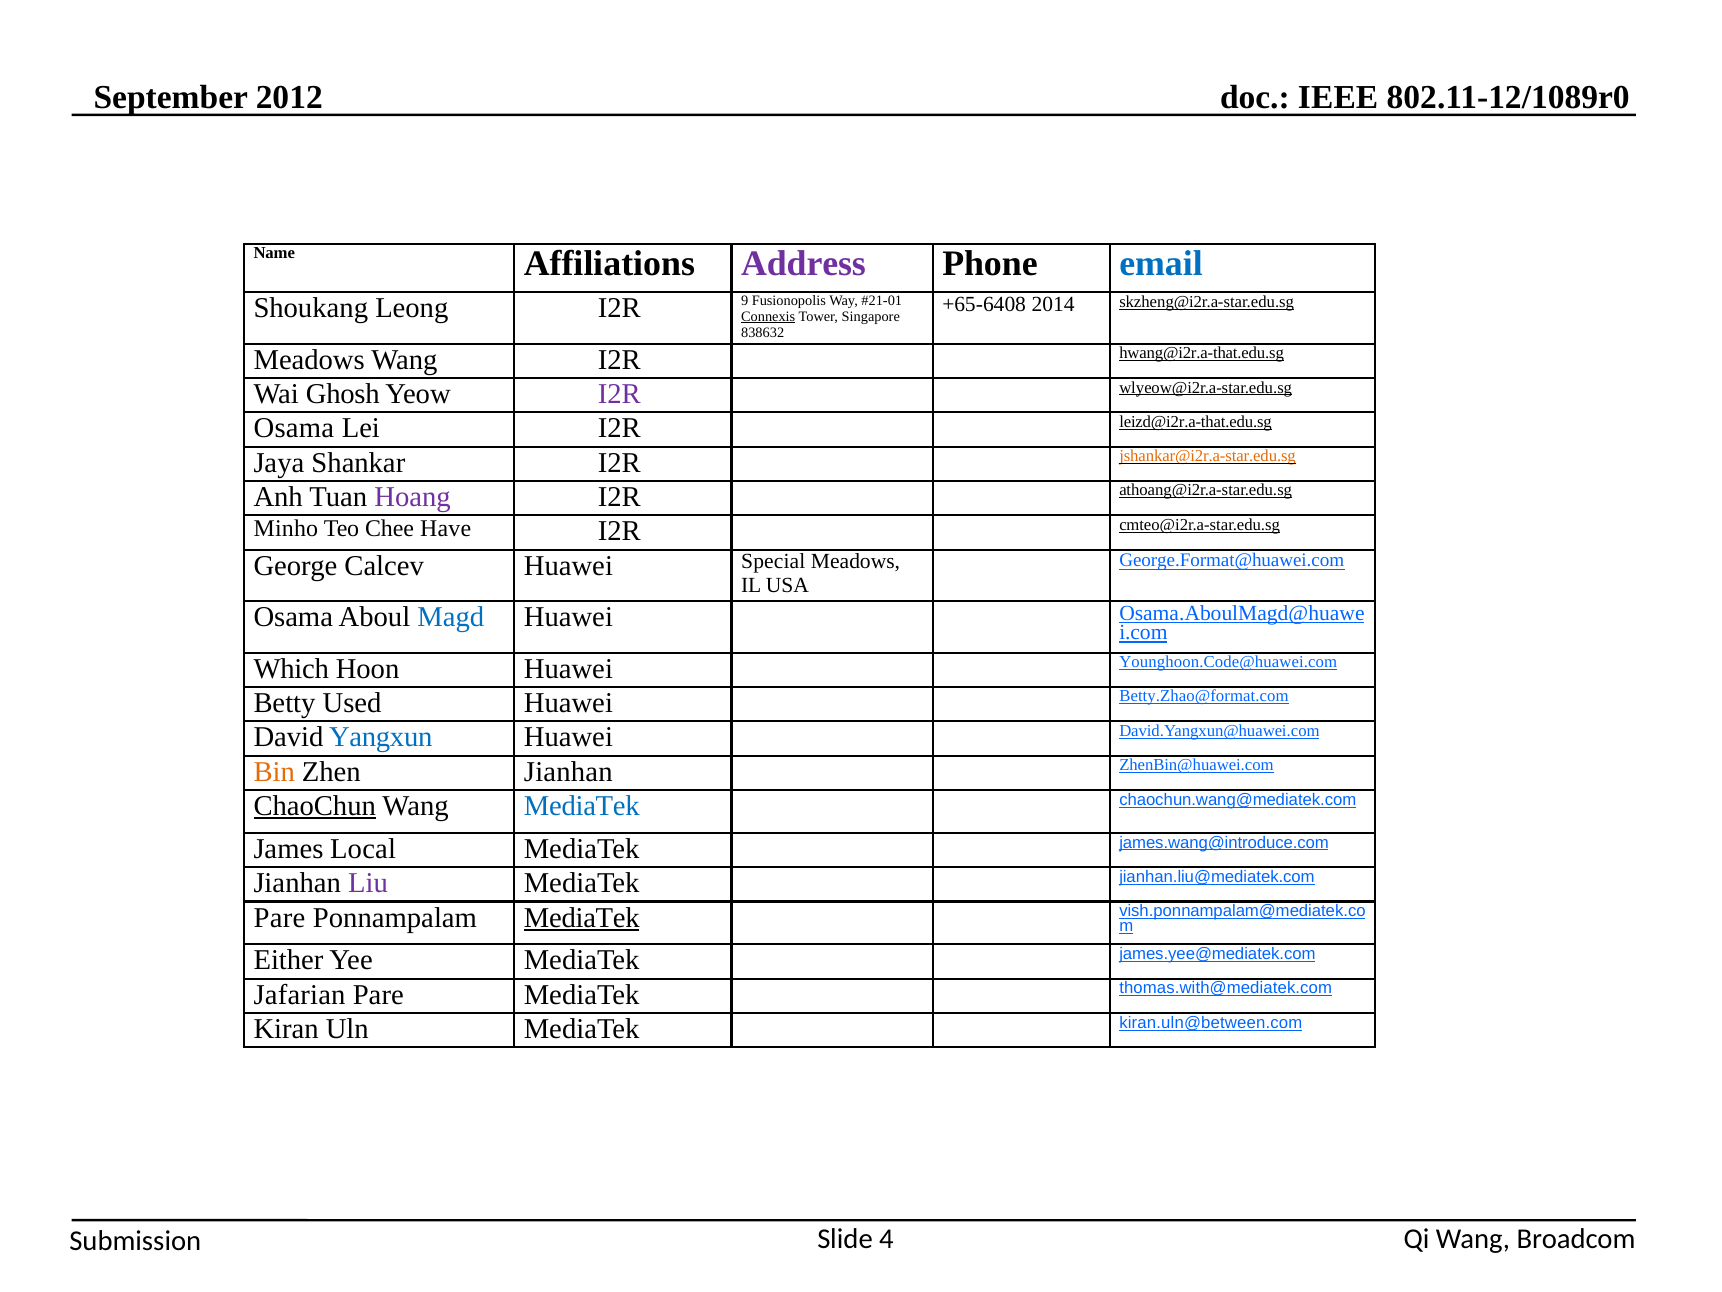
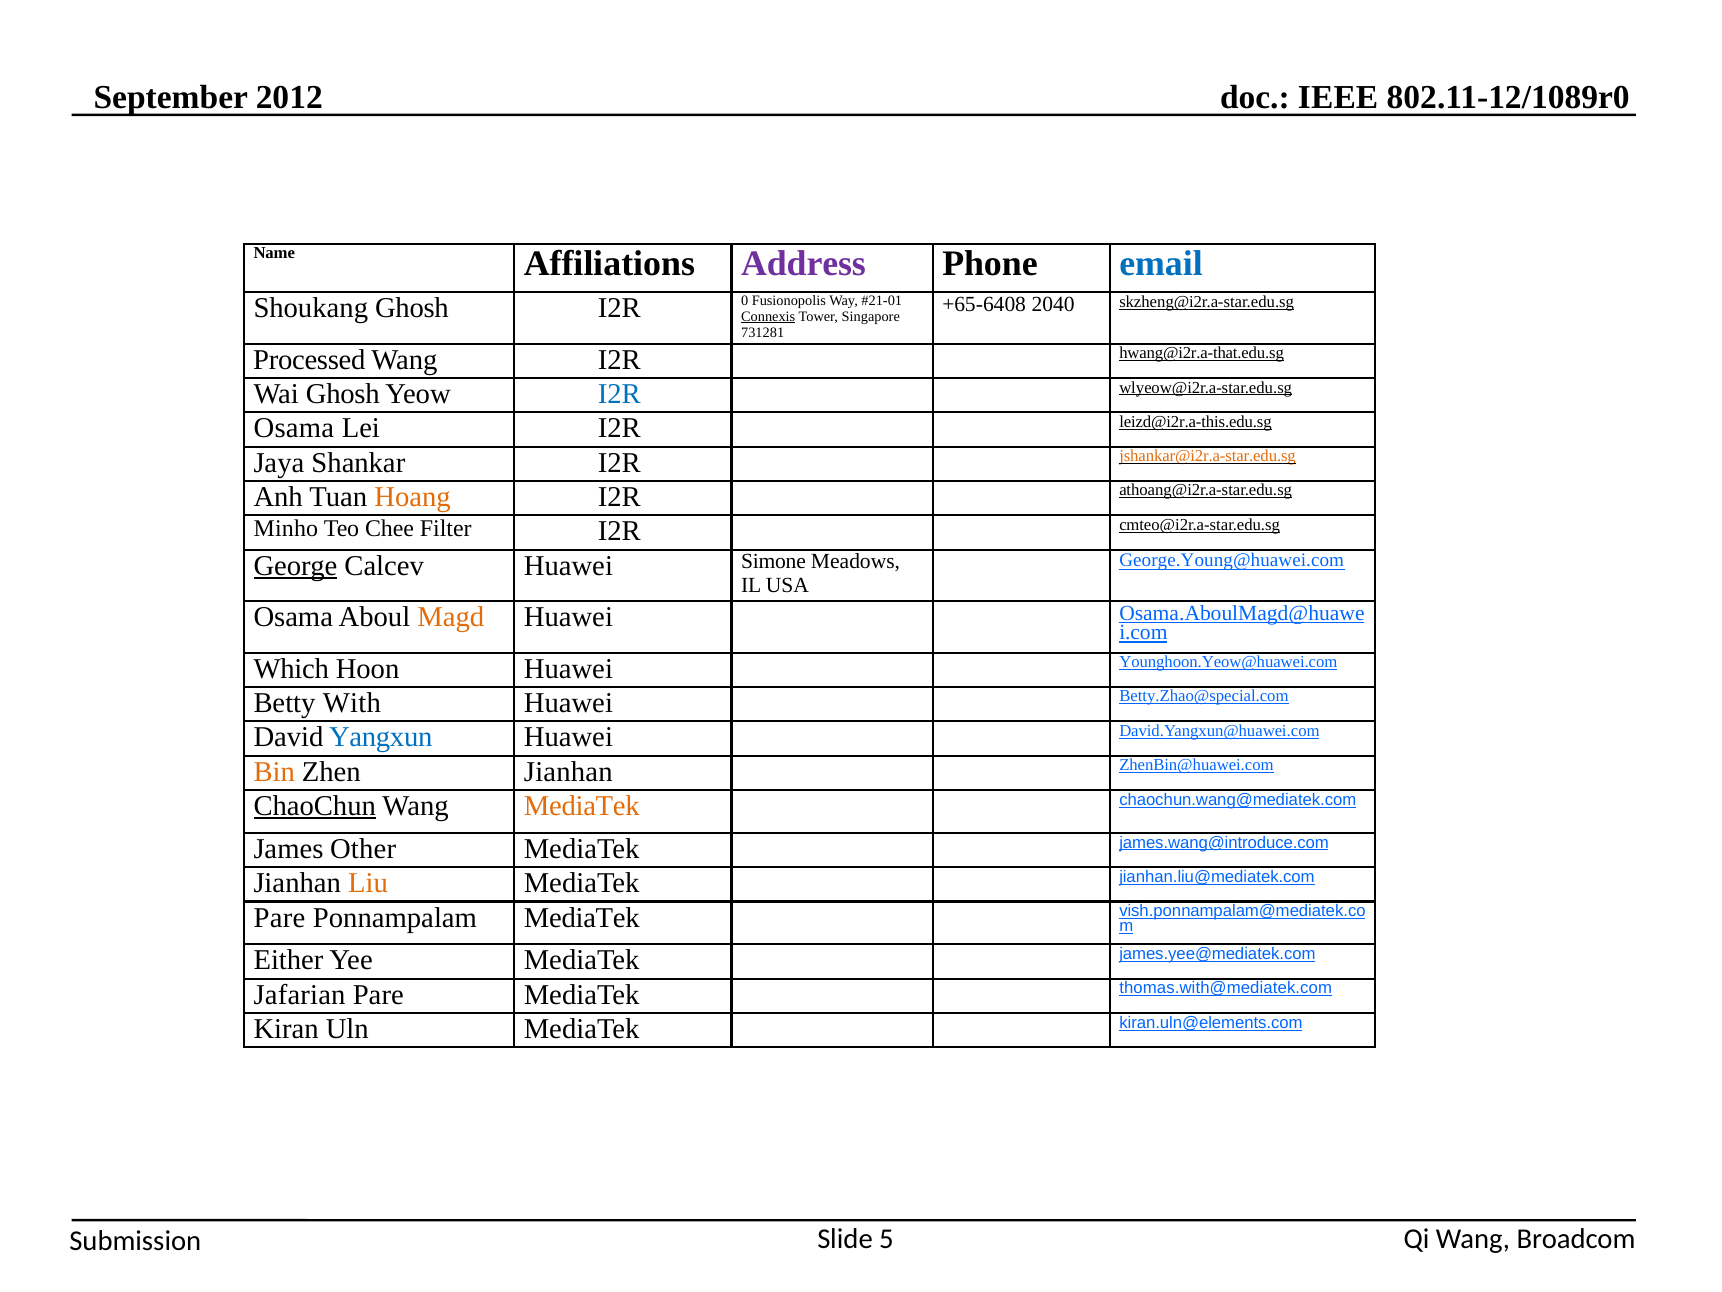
2014: 2014 -> 2040
Shoukang Leong: Leong -> Ghosh
9: 9 -> 0
838632: 838632 -> 731281
Meadows at (309, 360): Meadows -> Processed
I2R at (619, 394) colour: purple -> blue
leizd@i2r.a-that.edu.sg: leizd@i2r.a-that.edu.sg -> leizd@i2r.a-this.edu.sg
Hoang colour: purple -> orange
Have: Have -> Filter
George.Format@huawei.com: George.Format@huawei.com -> George.Young@huawei.com
George underline: none -> present
Special: Special -> Simone
Magd colour: blue -> orange
Younghoon.Code@huawei.com: Younghoon.Code@huawei.com -> Younghoon.Yeow@huawei.com
Used: Used -> With
Betty.Zhao@format.com: Betty.Zhao@format.com -> Betty.Zhao@special.com
MediaTek at (582, 806) colour: blue -> orange
Local: Local -> Other
Liu colour: purple -> orange
MediaTek at (582, 917) underline: present -> none
kiran.uln@between.com: kiran.uln@between.com -> kiran.uln@elements.com
4: 4 -> 5
